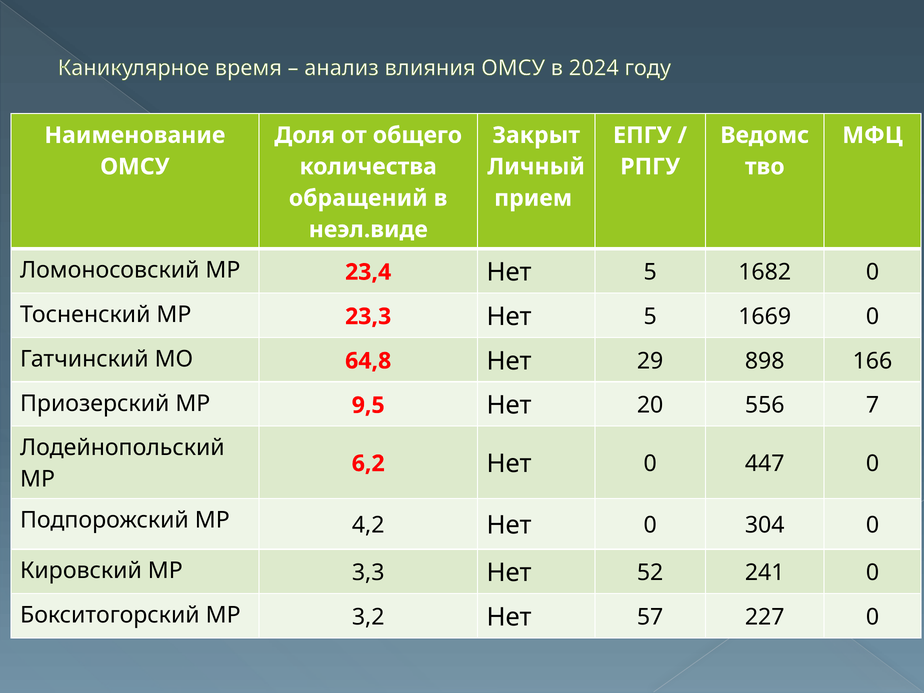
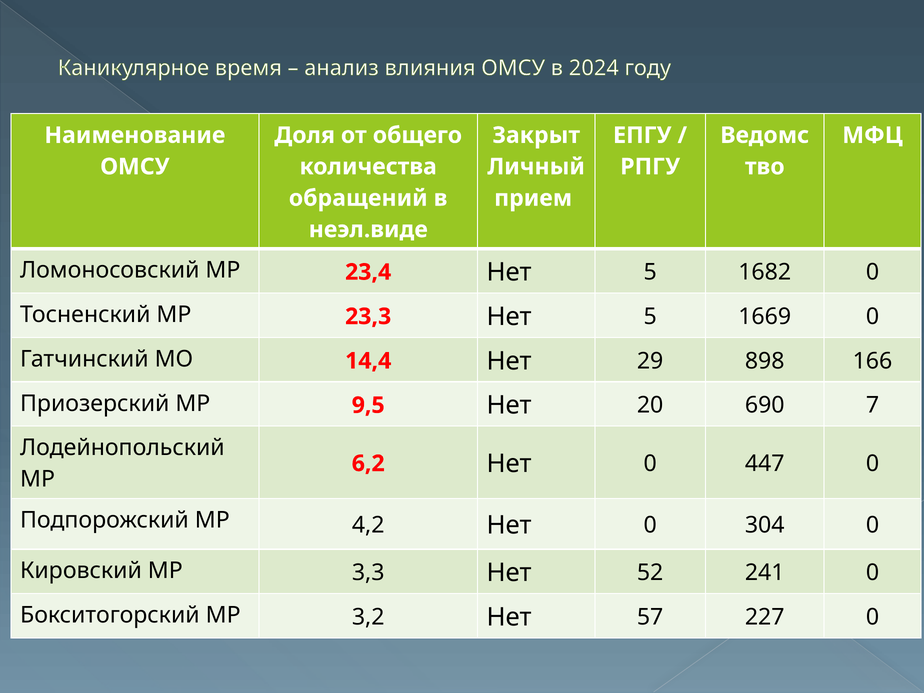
64,8: 64,8 -> 14,4
556: 556 -> 690
